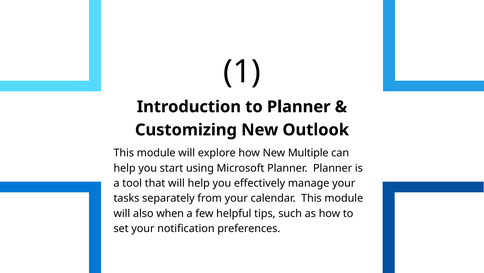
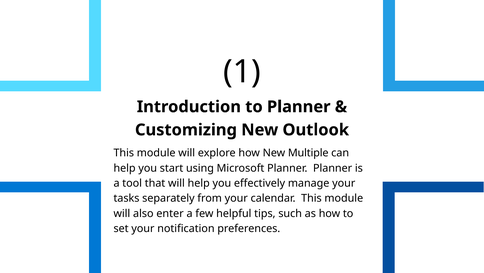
when: when -> enter
